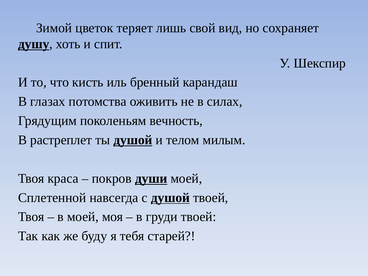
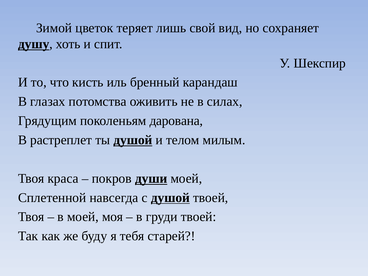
вечность: вечность -> дарована
